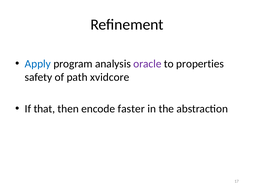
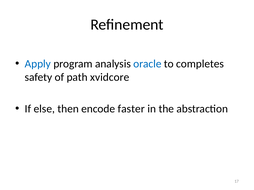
oracle colour: purple -> blue
properties: properties -> completes
that: that -> else
